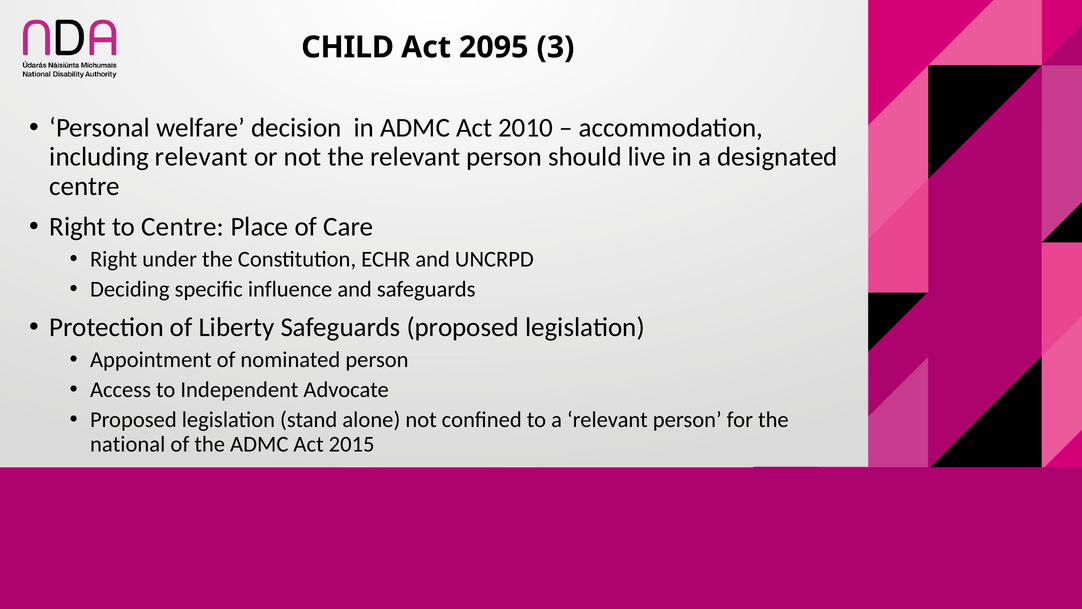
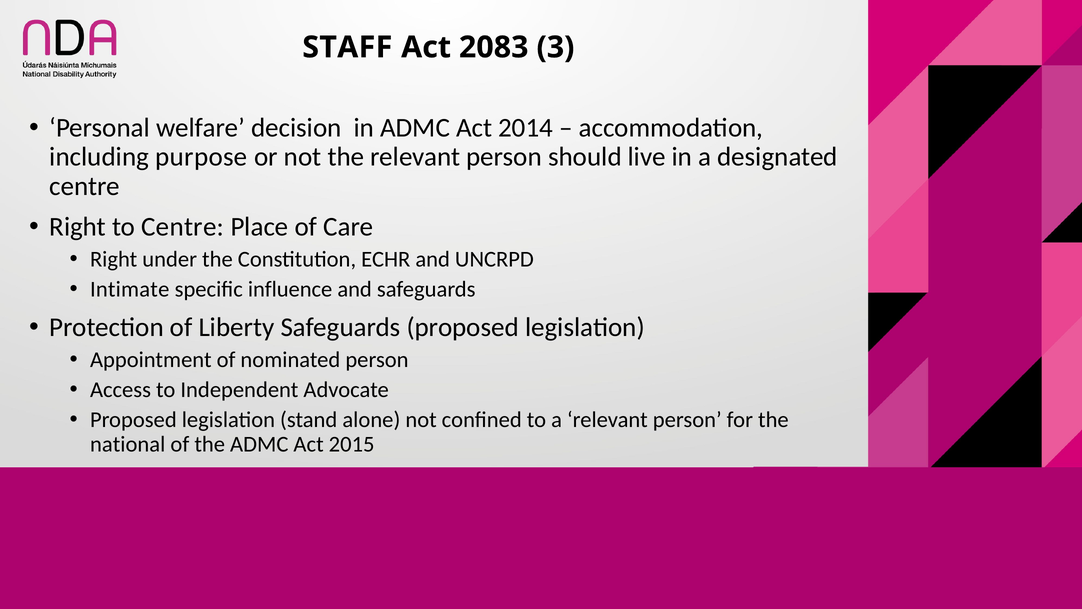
CHILD: CHILD -> STAFF
2095: 2095 -> 2083
2010: 2010 -> 2014
including relevant: relevant -> purpose
Deciding: Deciding -> Intimate
